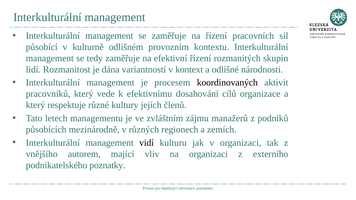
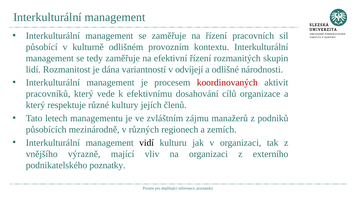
kontext: kontext -> odvíjejí
koordinovaných colour: black -> red
autorem: autorem -> výrazně
